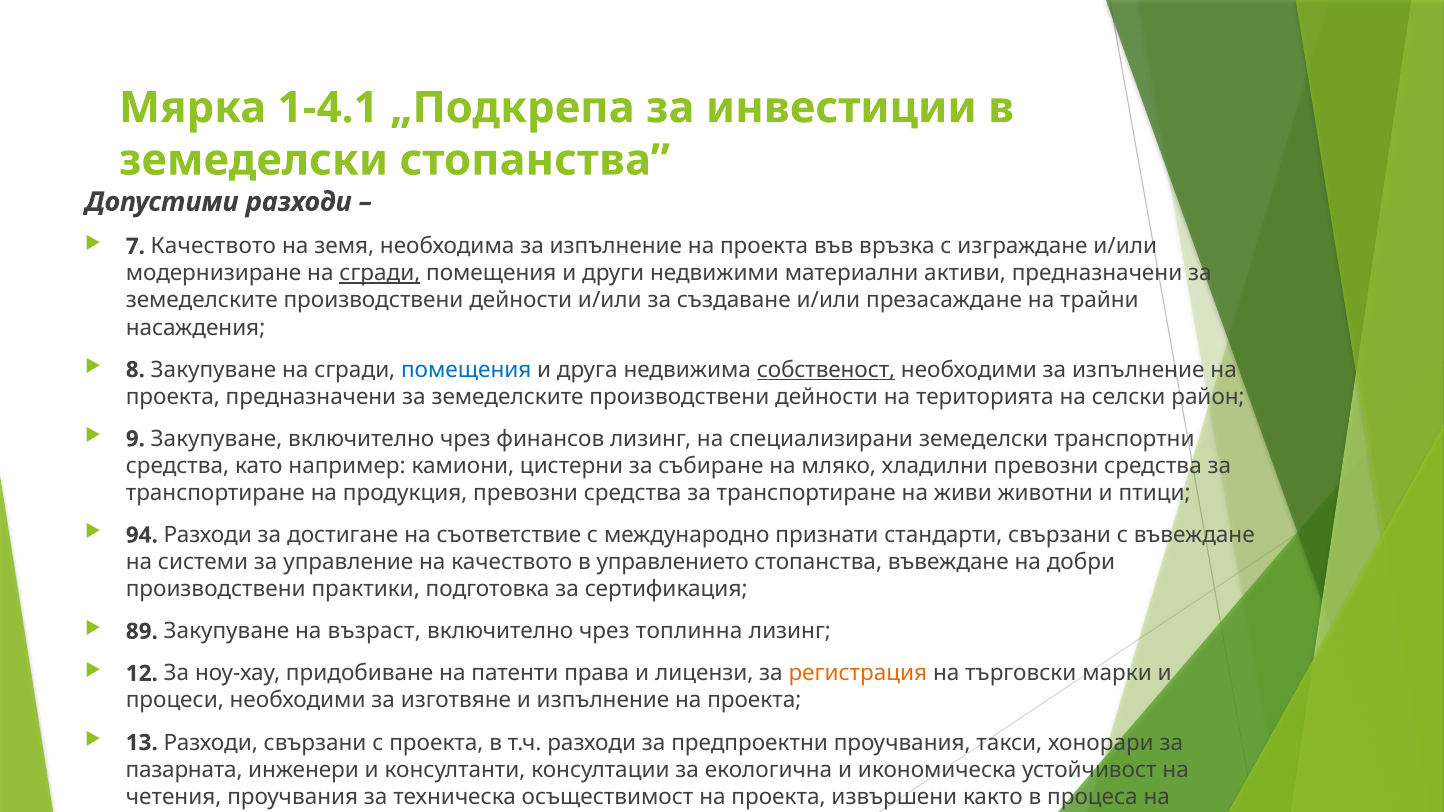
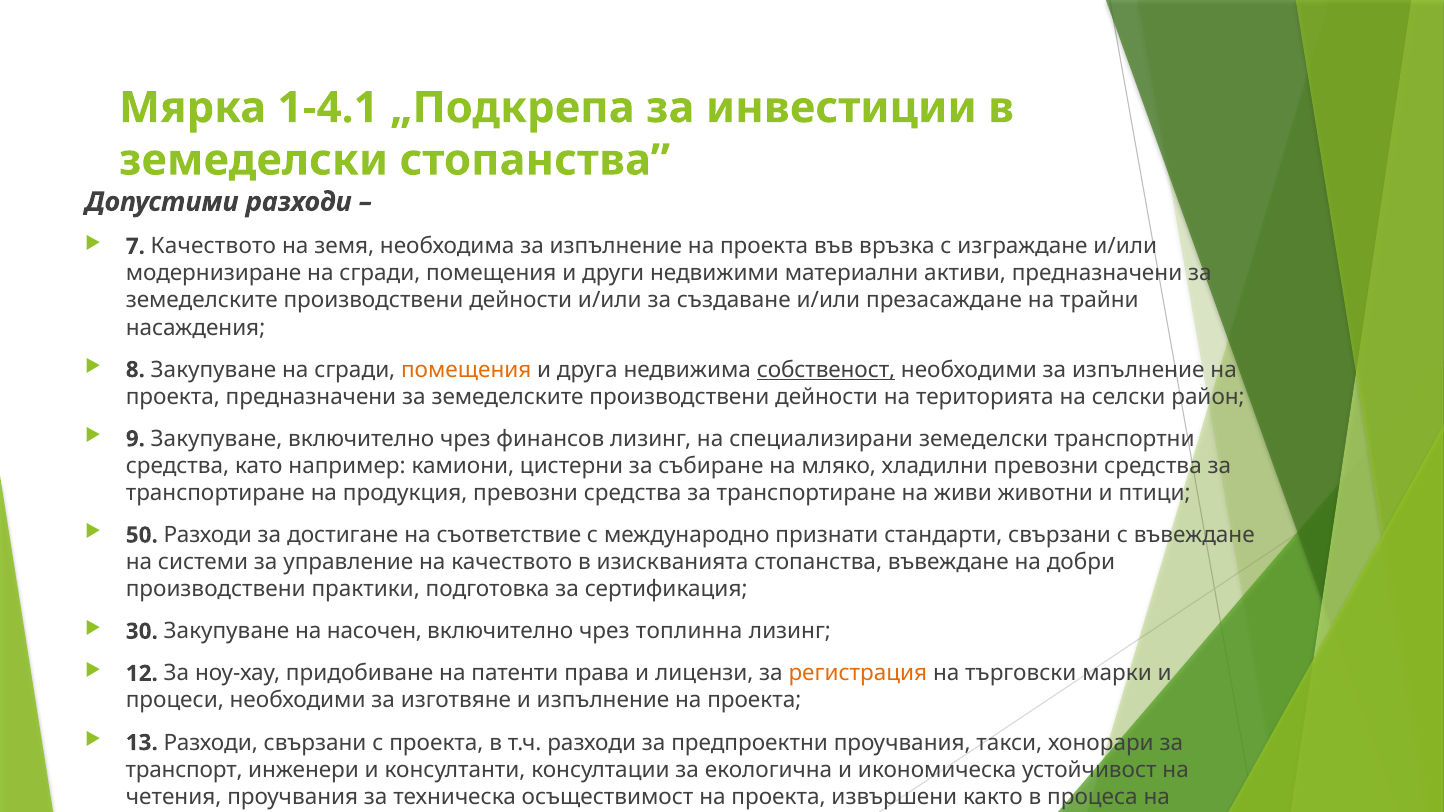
сгради at (380, 274) underline: present -> none
помещения at (466, 370) colour: blue -> orange
94: 94 -> 50
управлението: управлението -> изискванията
89: 89 -> 30
възраст: възраст -> насочен
пазарната: пазарната -> транспорт
